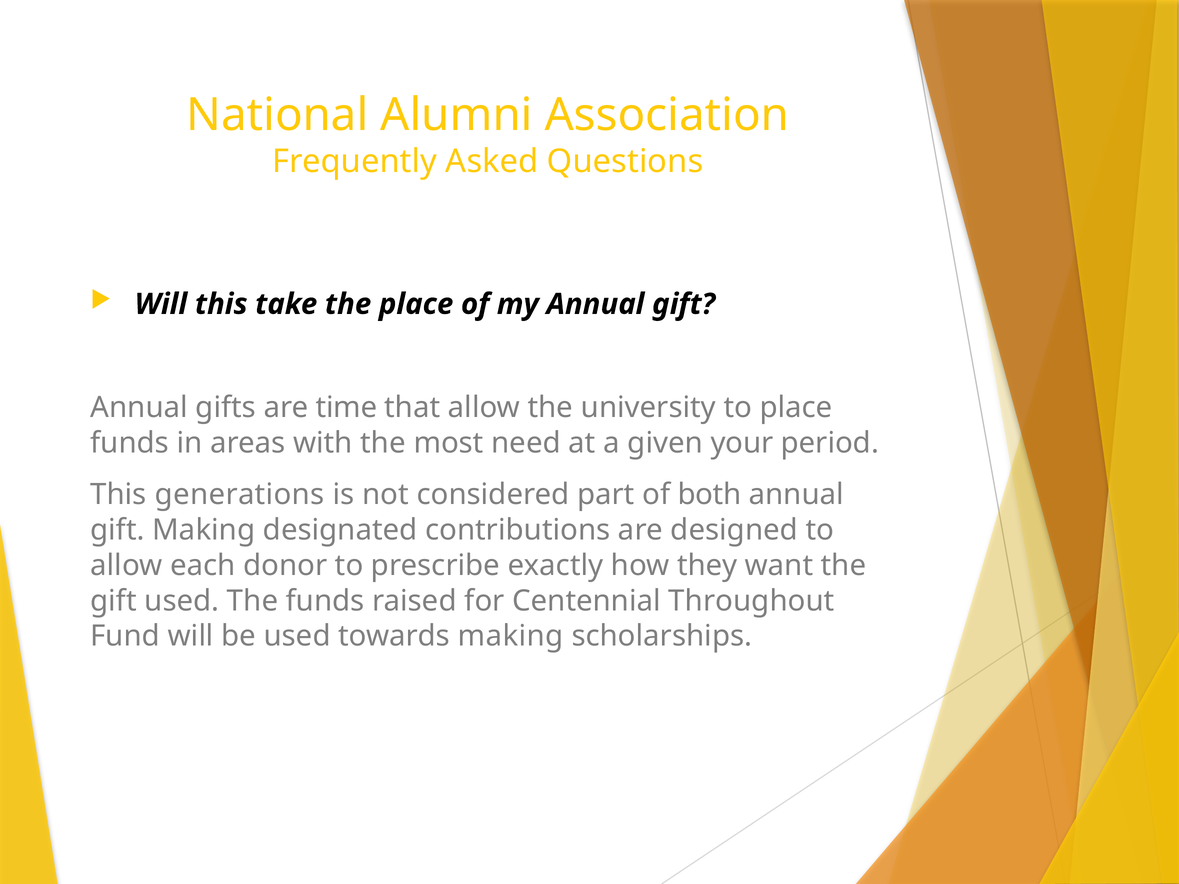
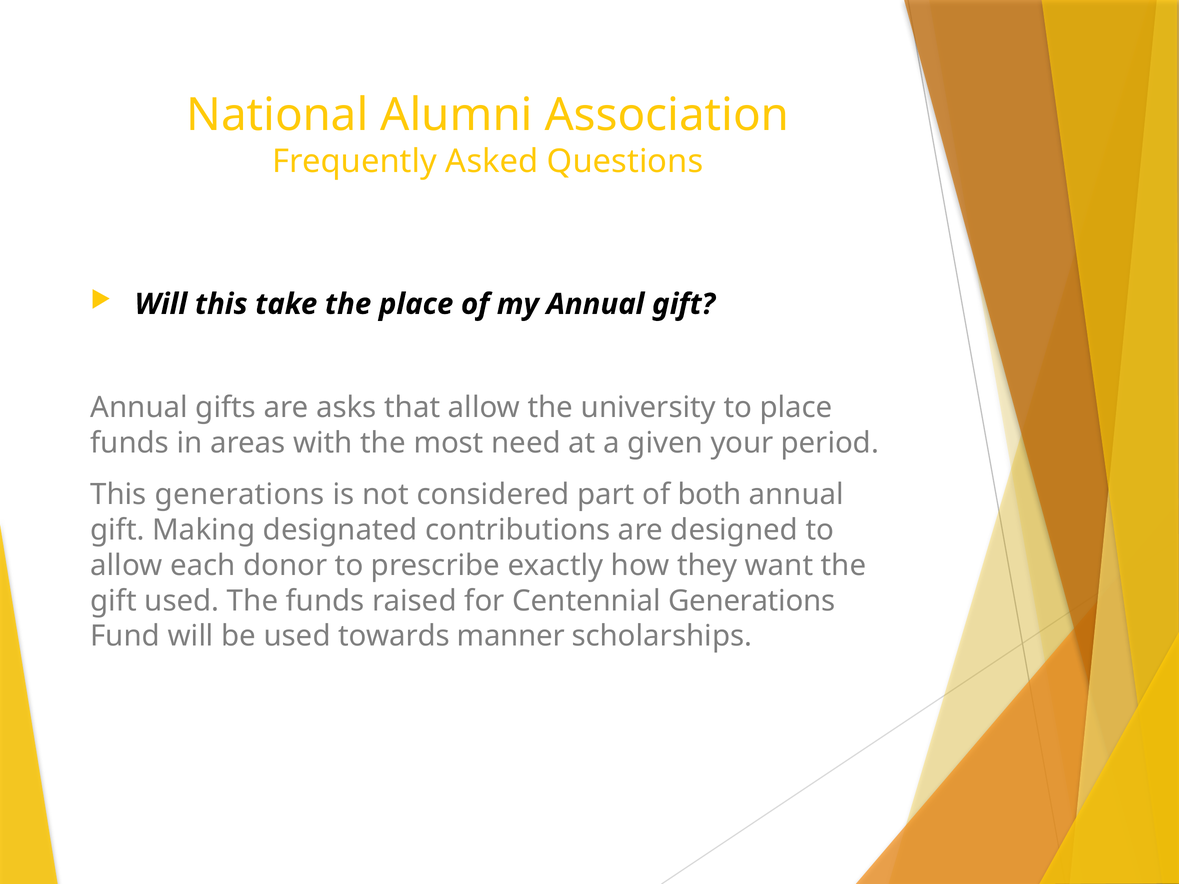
time: time -> asks
Centennial Throughout: Throughout -> Generations
towards making: making -> manner
